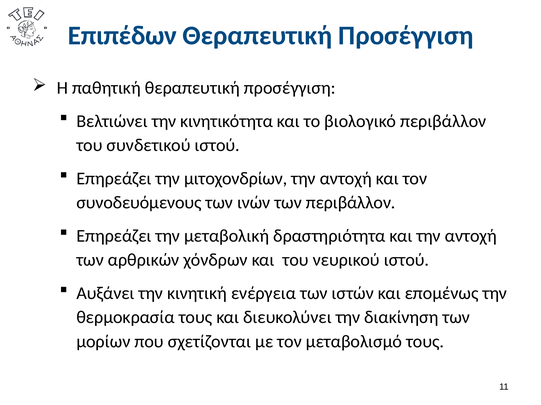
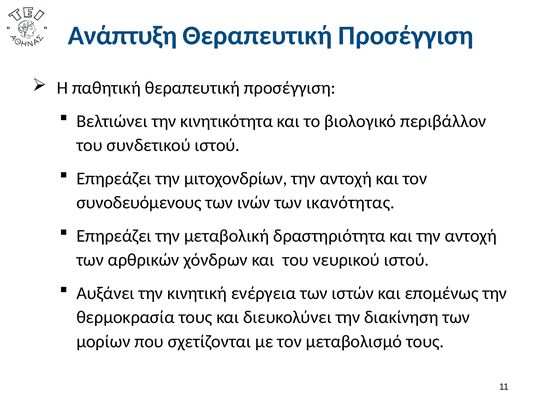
Επιπέδων: Επιπέδων -> Ανάπτυξη
των περιβάλλον: περιβάλλον -> ικανότητας
